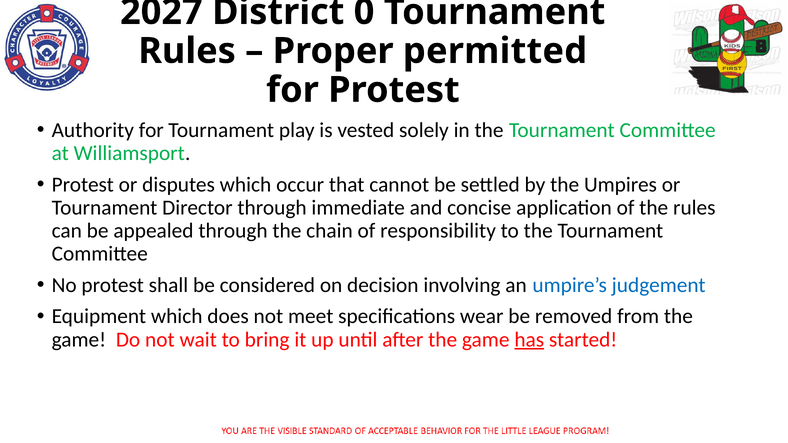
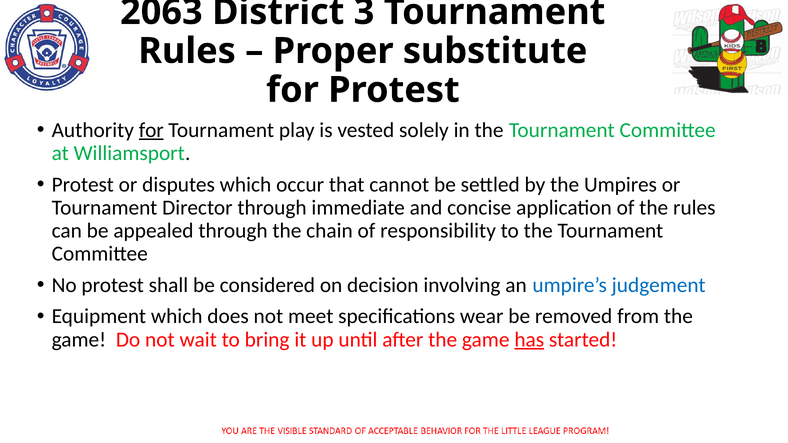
2027: 2027 -> 2063
0: 0 -> 3
permitted: permitted -> substitute
for at (151, 130) underline: none -> present
